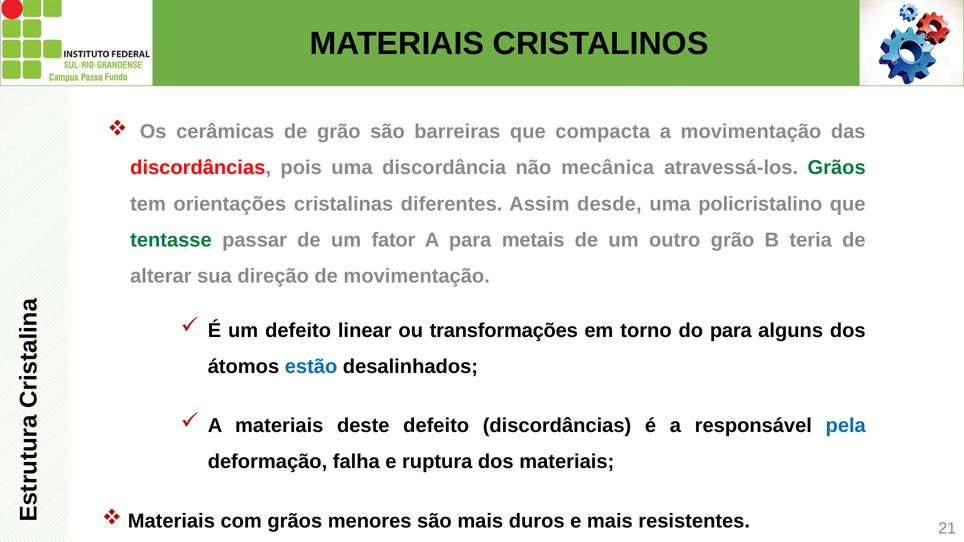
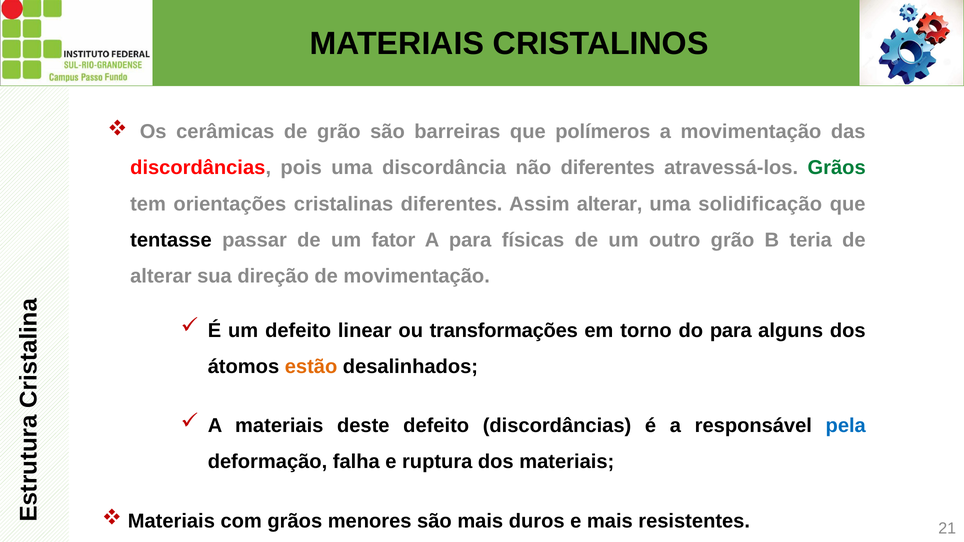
compacta: compacta -> polímeros
não mecânica: mecânica -> diferentes
Assim desde: desde -> alterar
policristalino: policristalino -> solidificação
tentasse colour: green -> black
metais: metais -> físicas
estão colour: blue -> orange
